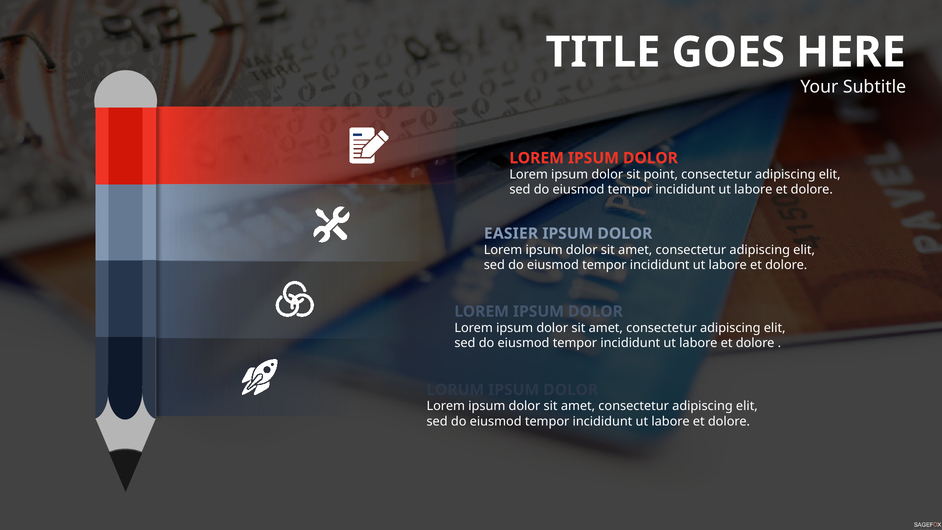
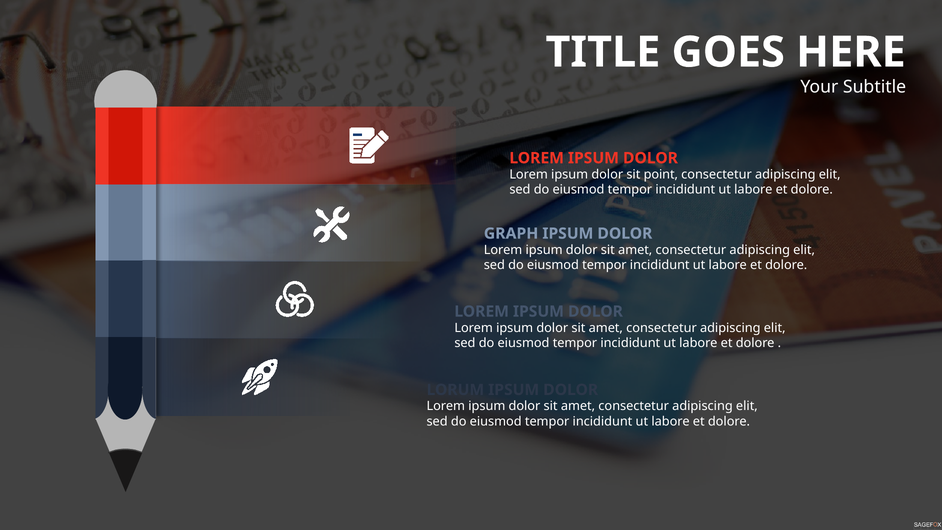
EASIER: EASIER -> GRAPH
